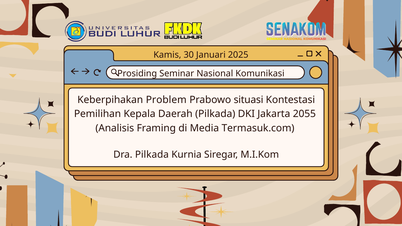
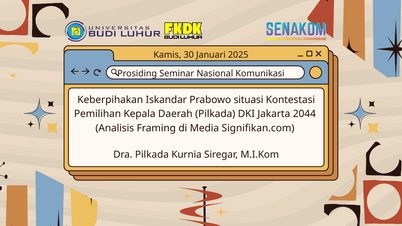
Problem: Problem -> Iskandar
2055: 2055 -> 2044
Termasuk.com: Termasuk.com -> Signifikan.com
